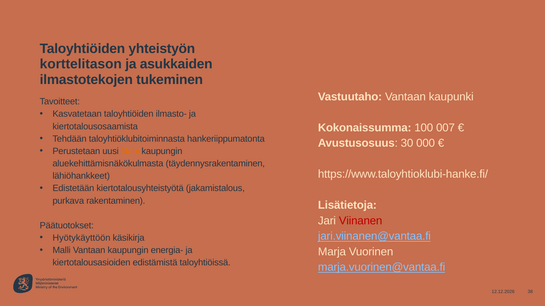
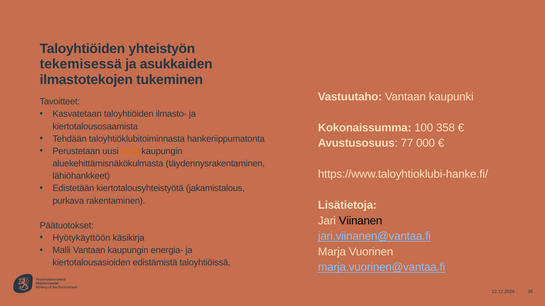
korttelitason: korttelitason -> tekemisessä
007: 007 -> 358
30: 30 -> 77
Viinanen colour: red -> black
